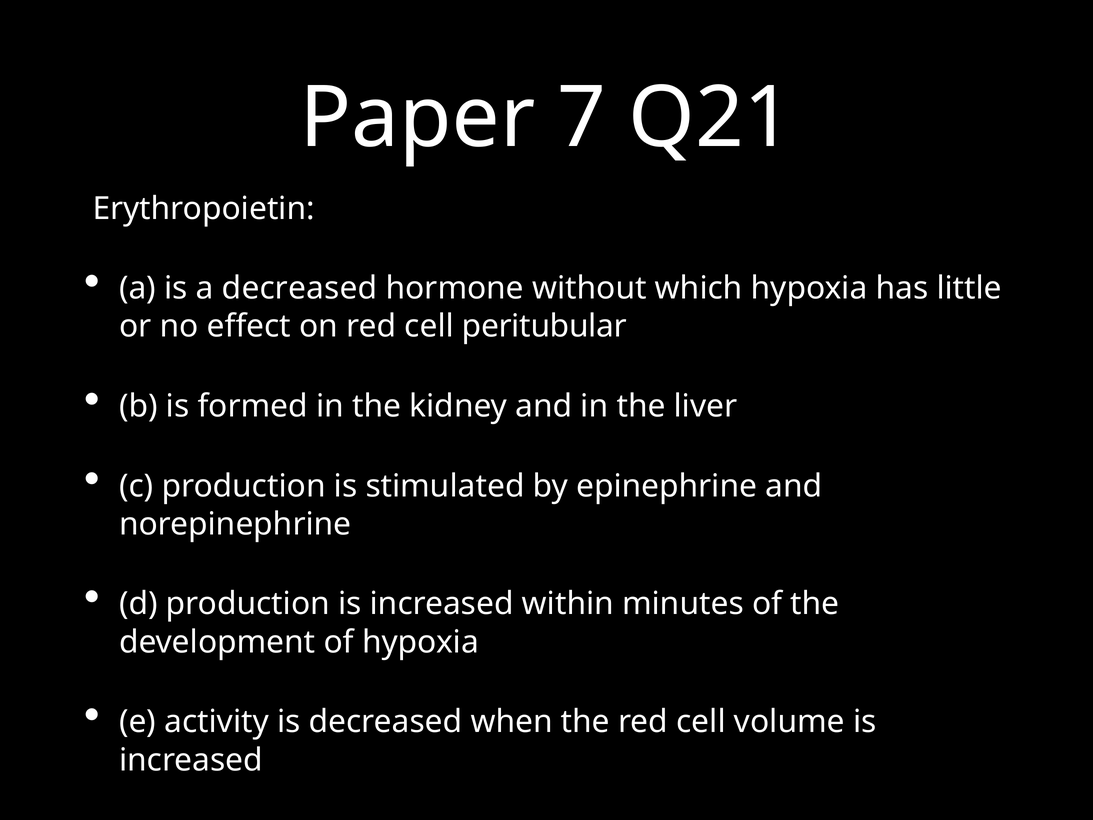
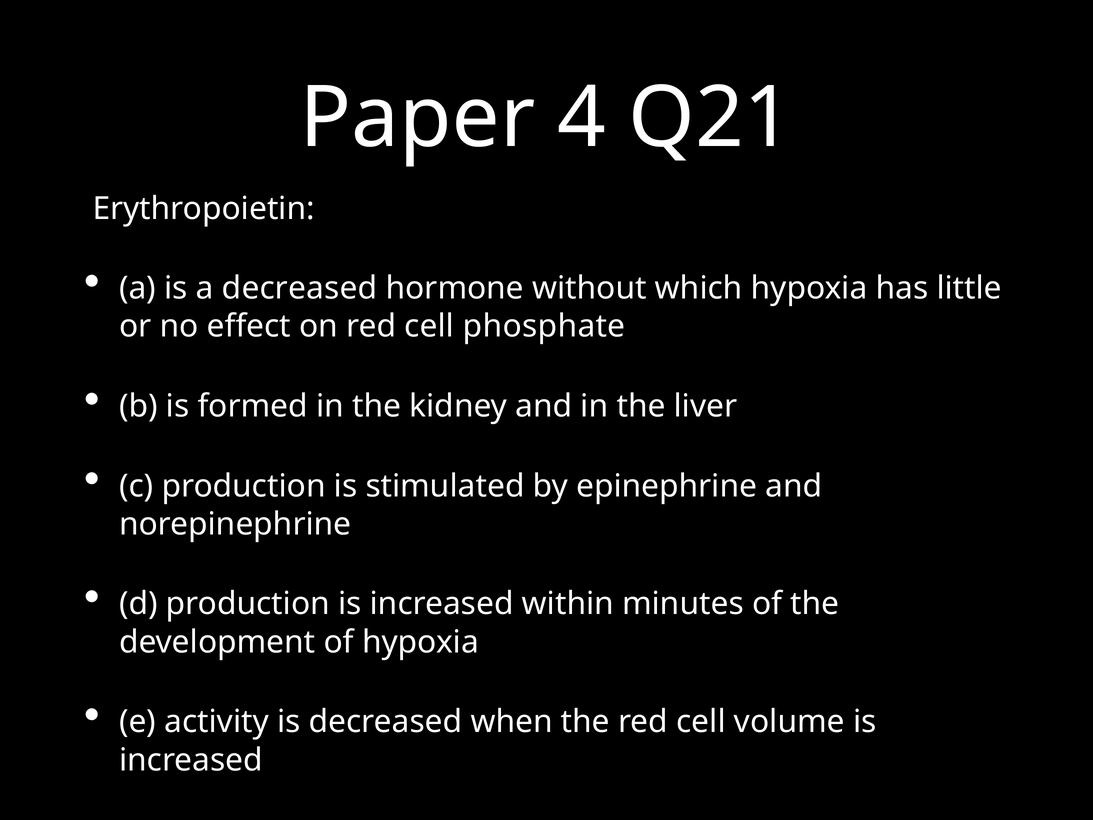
7: 7 -> 4
peritubular: peritubular -> phosphate
